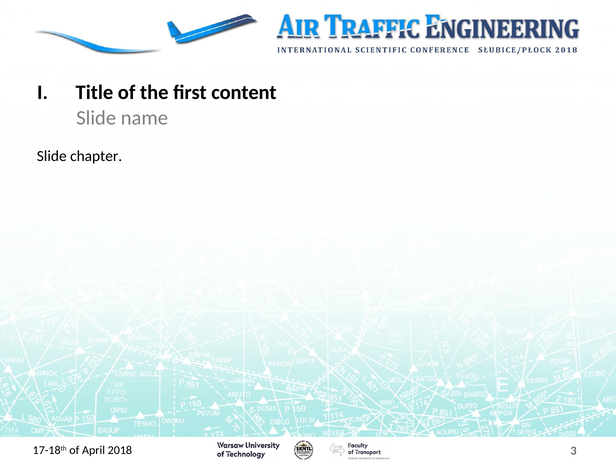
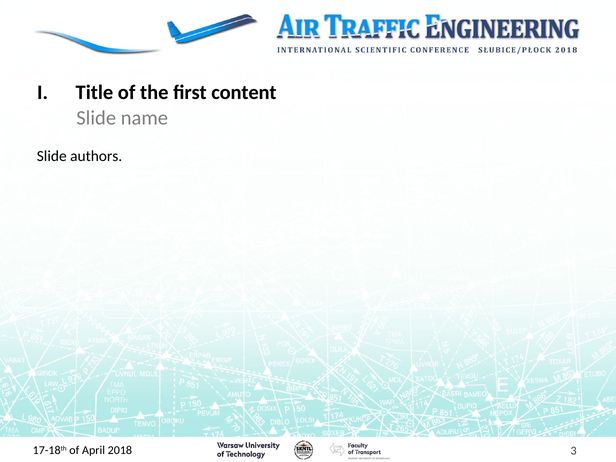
chapter: chapter -> authors
